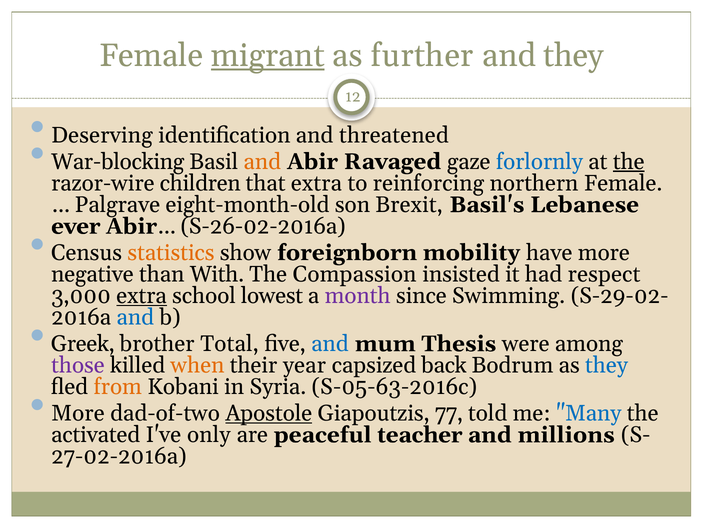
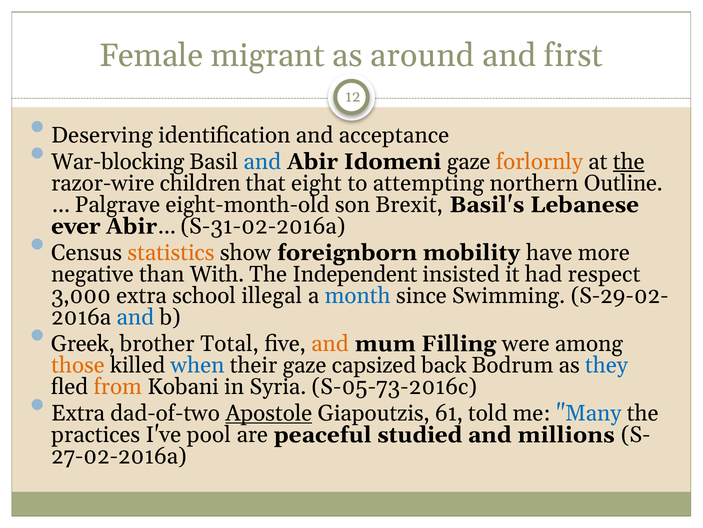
migrant underline: present -> none
further: further -> around
and they: they -> first
threatened: threatened -> acceptance
and at (262, 161) colour: orange -> blue
Ravaged: Ravaged -> Idomeni
forlornly colour: blue -> orange
that extra: extra -> eight
reinforcing: reinforcing -> attempting
northern Female: Female -> Outline
S-26-02-2016a: S-26-02-2016a -> S-31-02-2016a
Compassion: Compassion -> Independent
extra at (142, 295) underline: present -> none
lowest: lowest -> illegal
month colour: purple -> blue
and at (330, 343) colour: blue -> orange
Thesis: Thesis -> Filling
those colour: purple -> orange
when colour: orange -> blue
their year: year -> gaze
S-05-63-2016c: S-05-63-2016c -> S-05-73-2016c
More at (78, 413): More -> Extra
77: 77 -> 61
activated: activated -> practices
only: only -> pool
teacher: teacher -> studied
